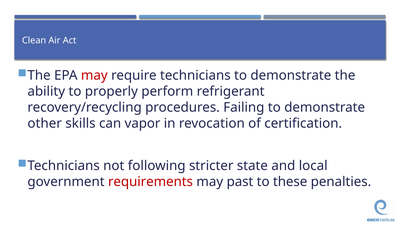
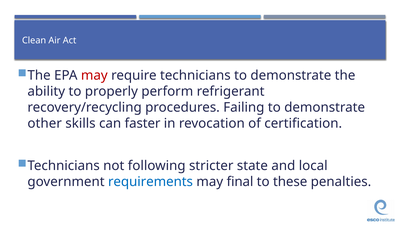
vapor: vapor -> faster
requirements colour: red -> blue
past: past -> final
